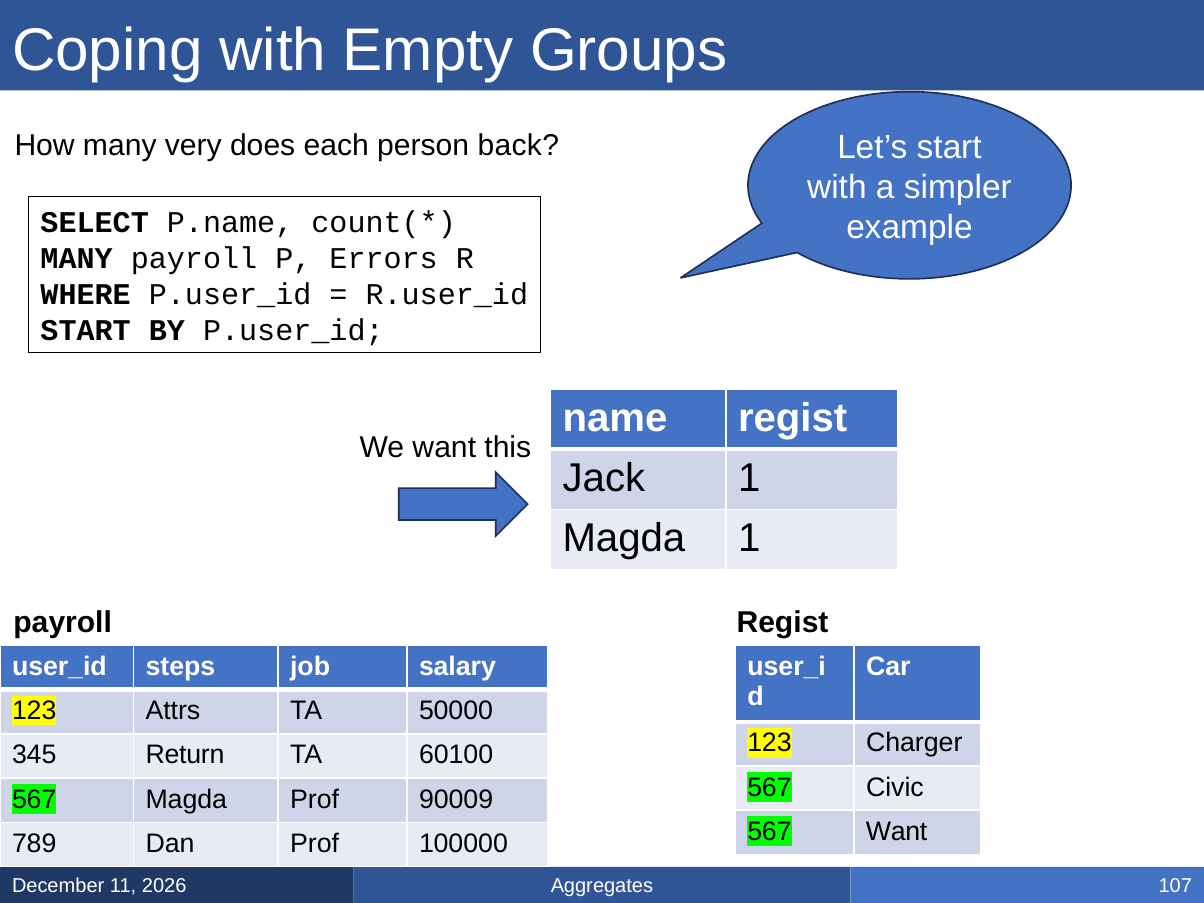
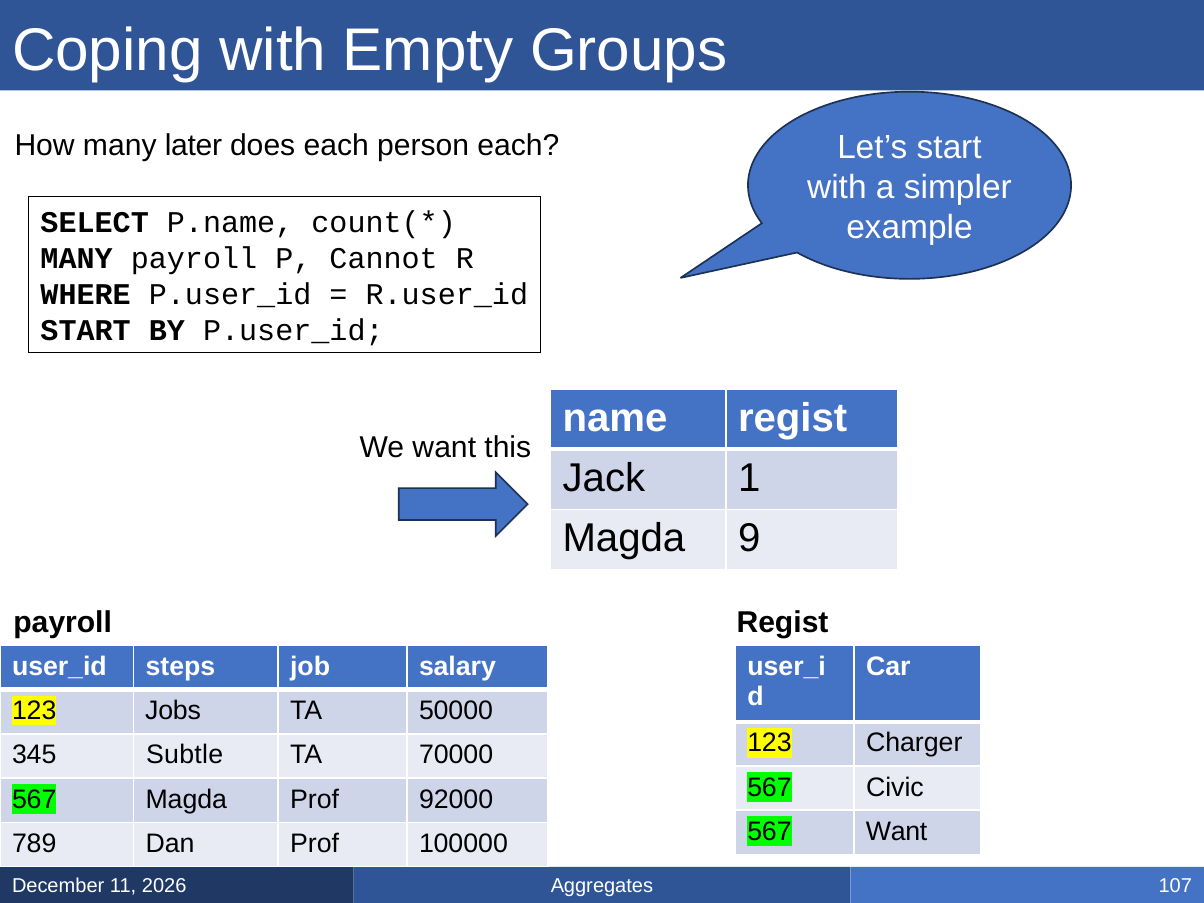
very: very -> later
person back: back -> each
Errors: Errors -> Cannot
Magda 1: 1 -> 9
Attrs: Attrs -> Jobs
Return: Return -> Subtle
60100: 60100 -> 70000
90009: 90009 -> 92000
